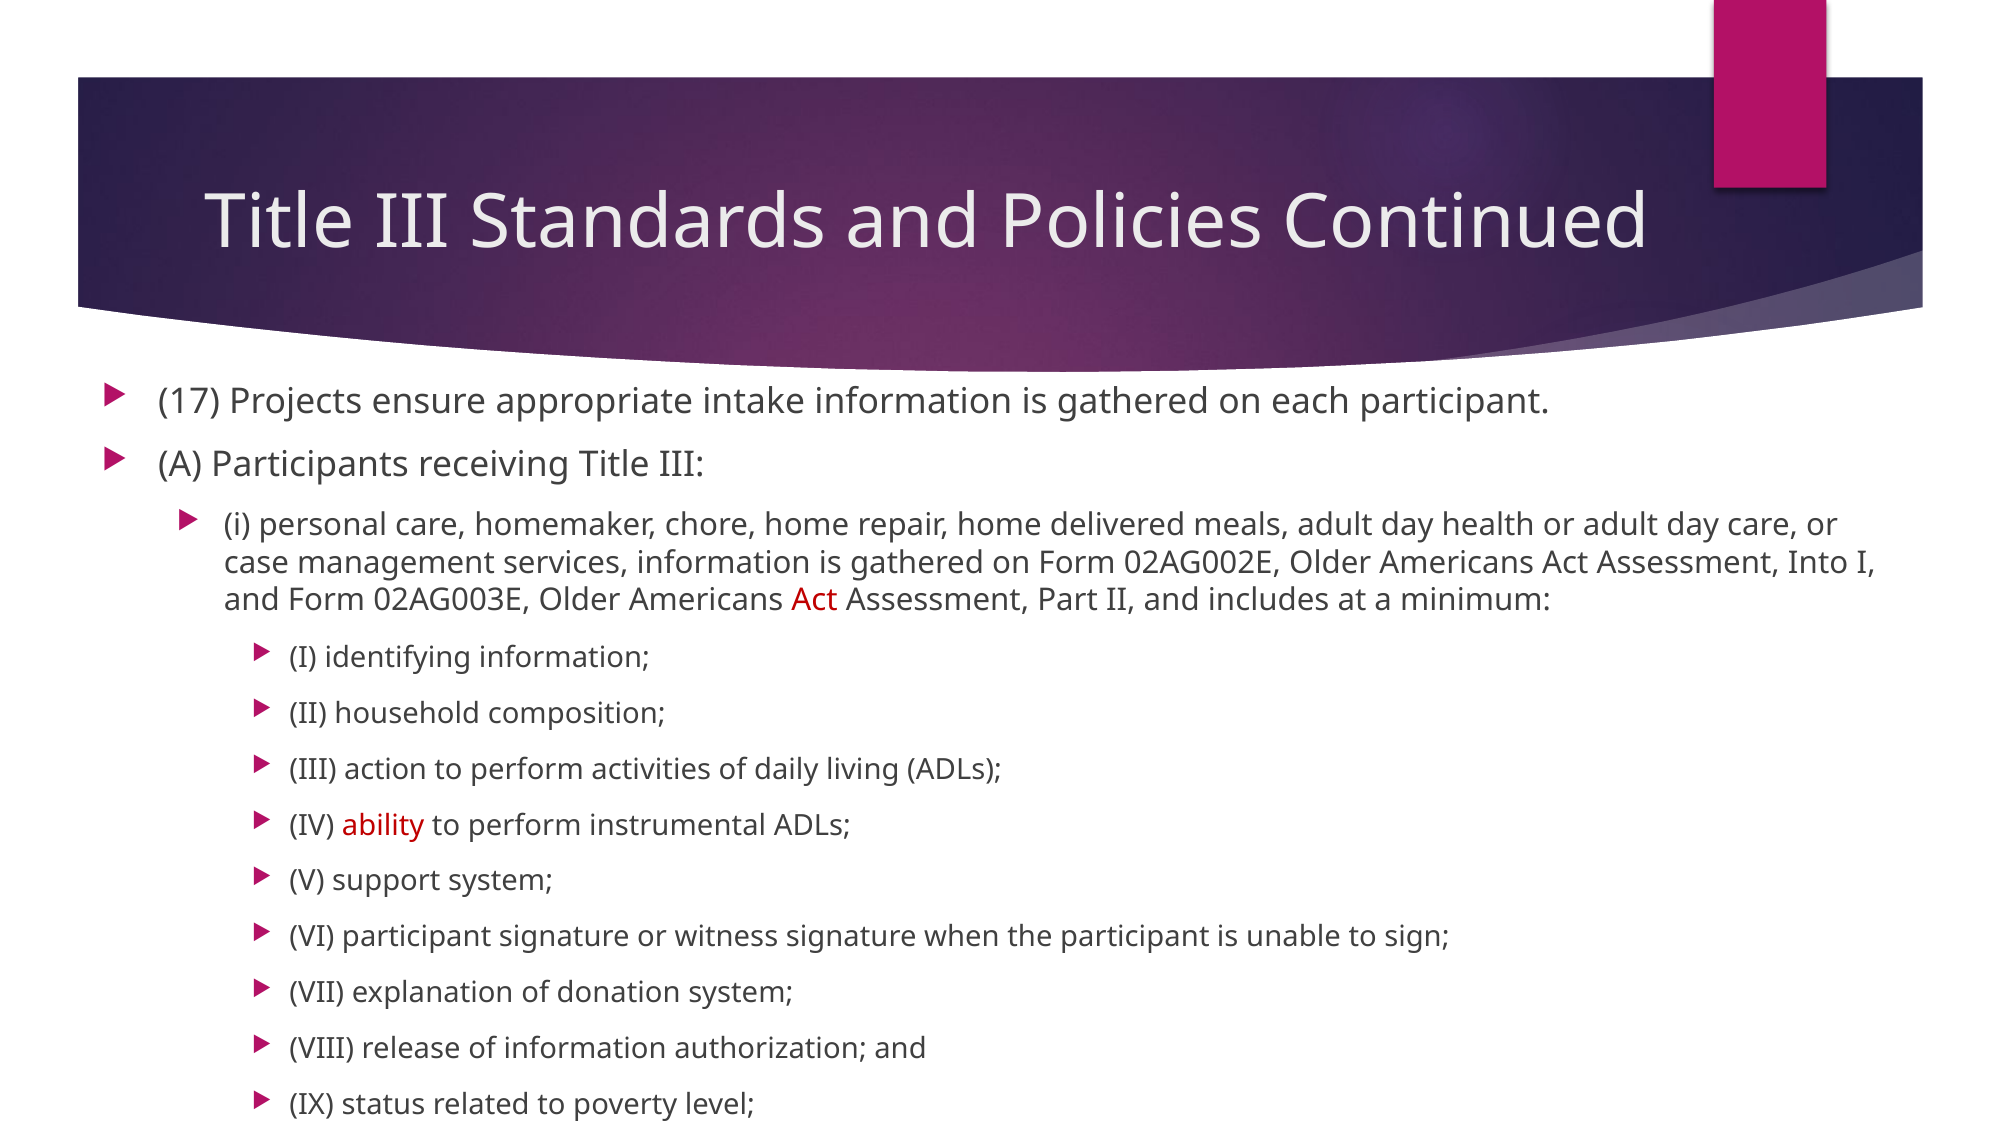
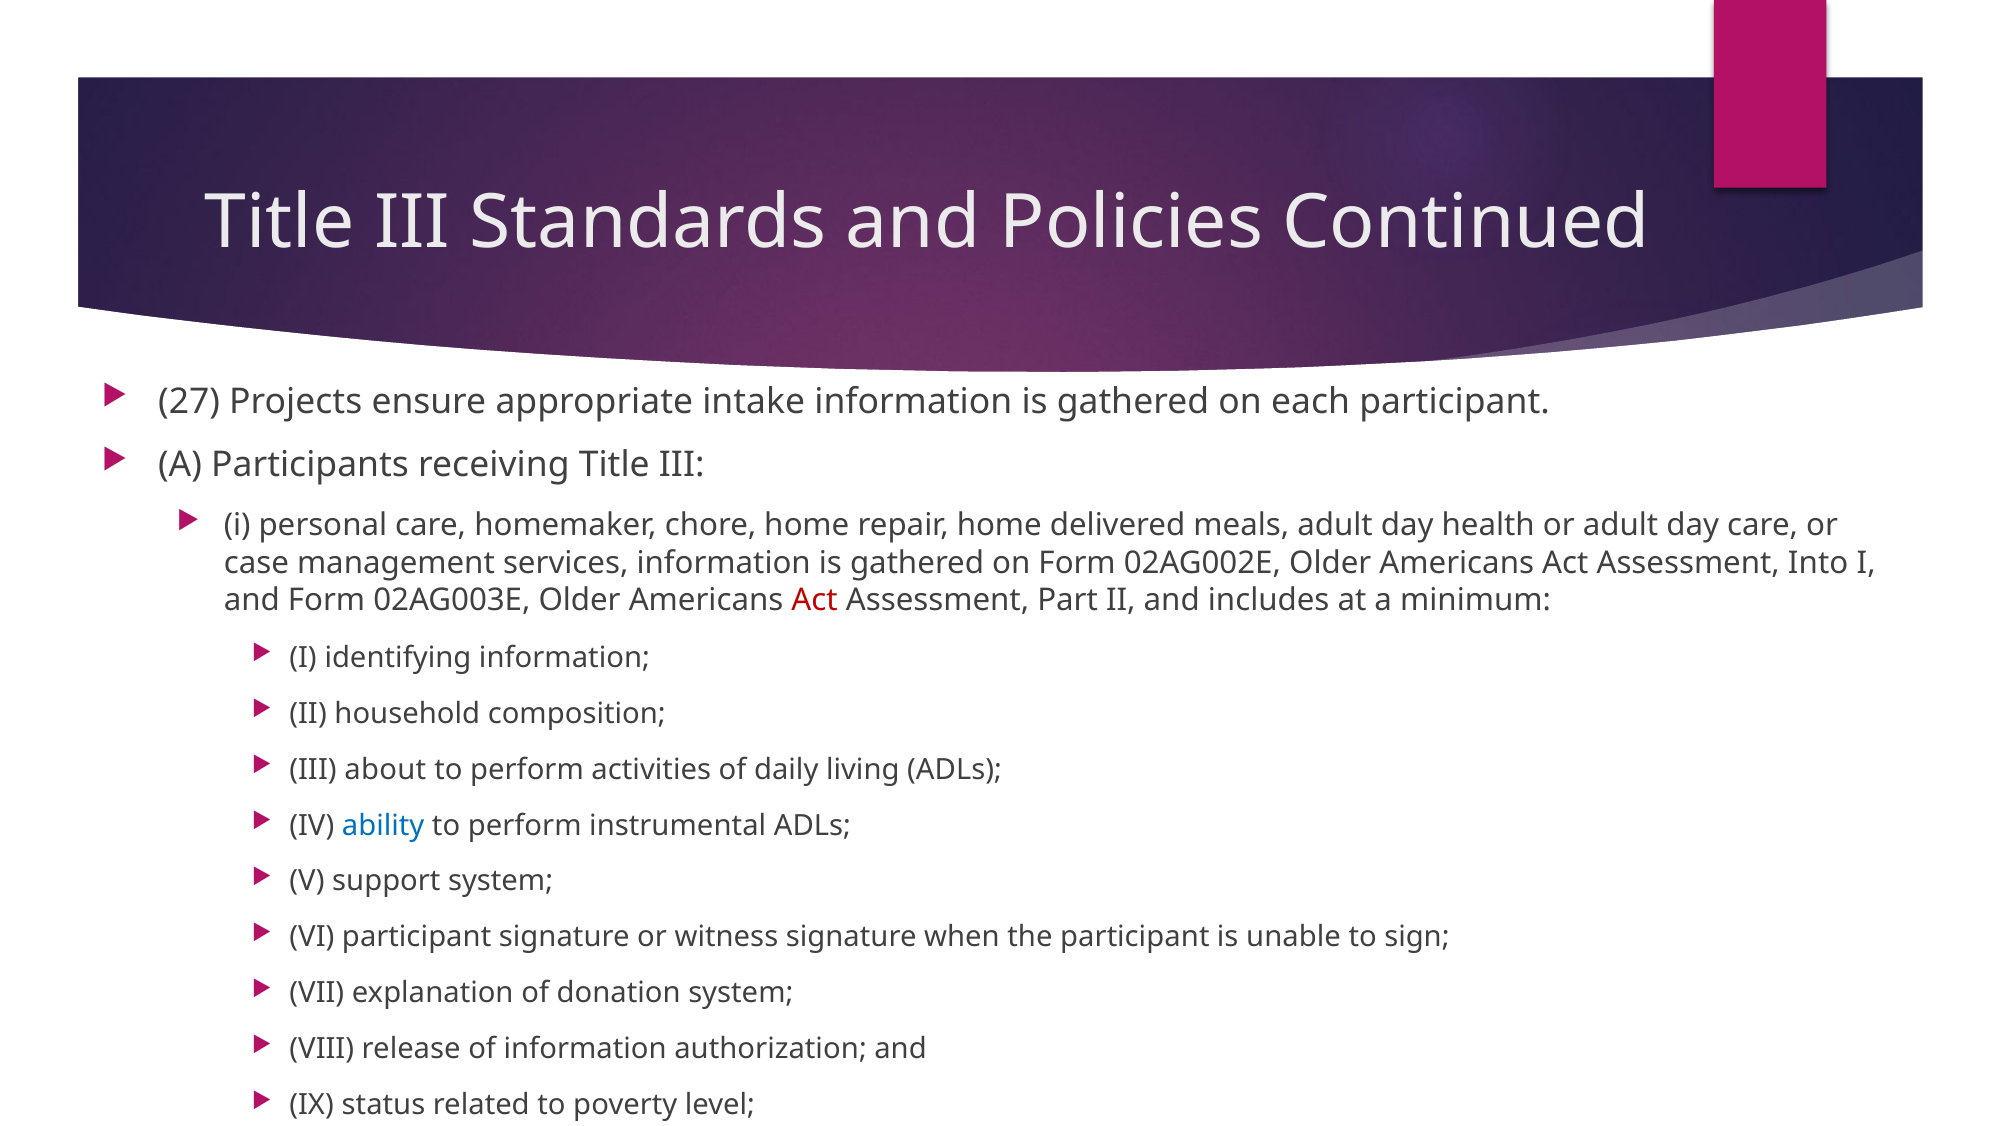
17: 17 -> 27
action: action -> about
ability colour: red -> blue
